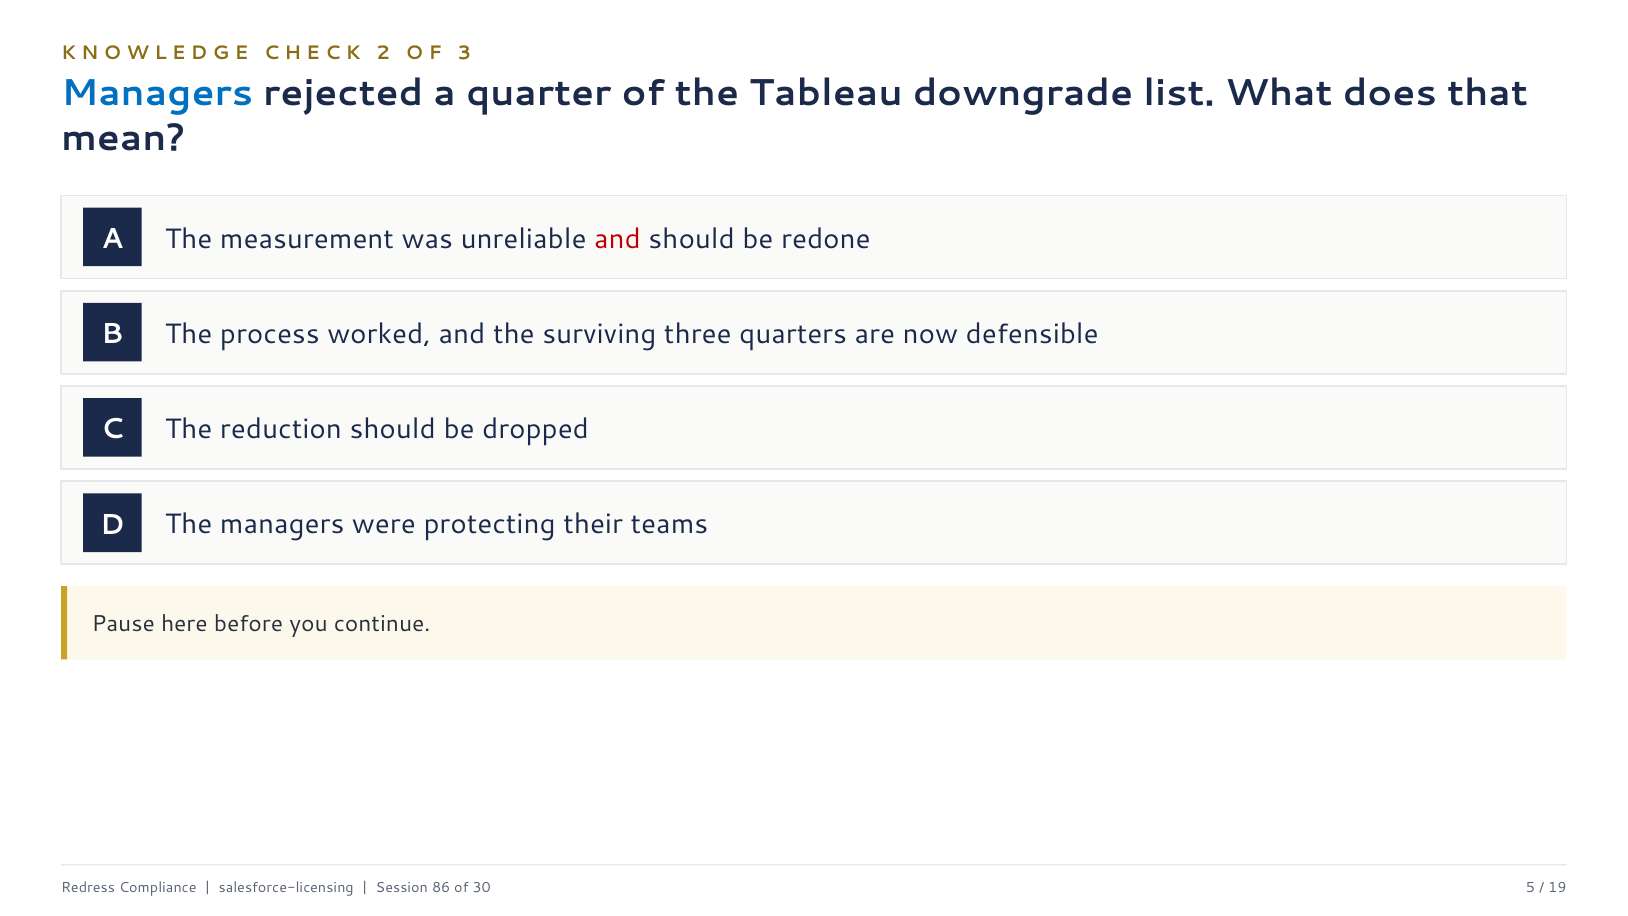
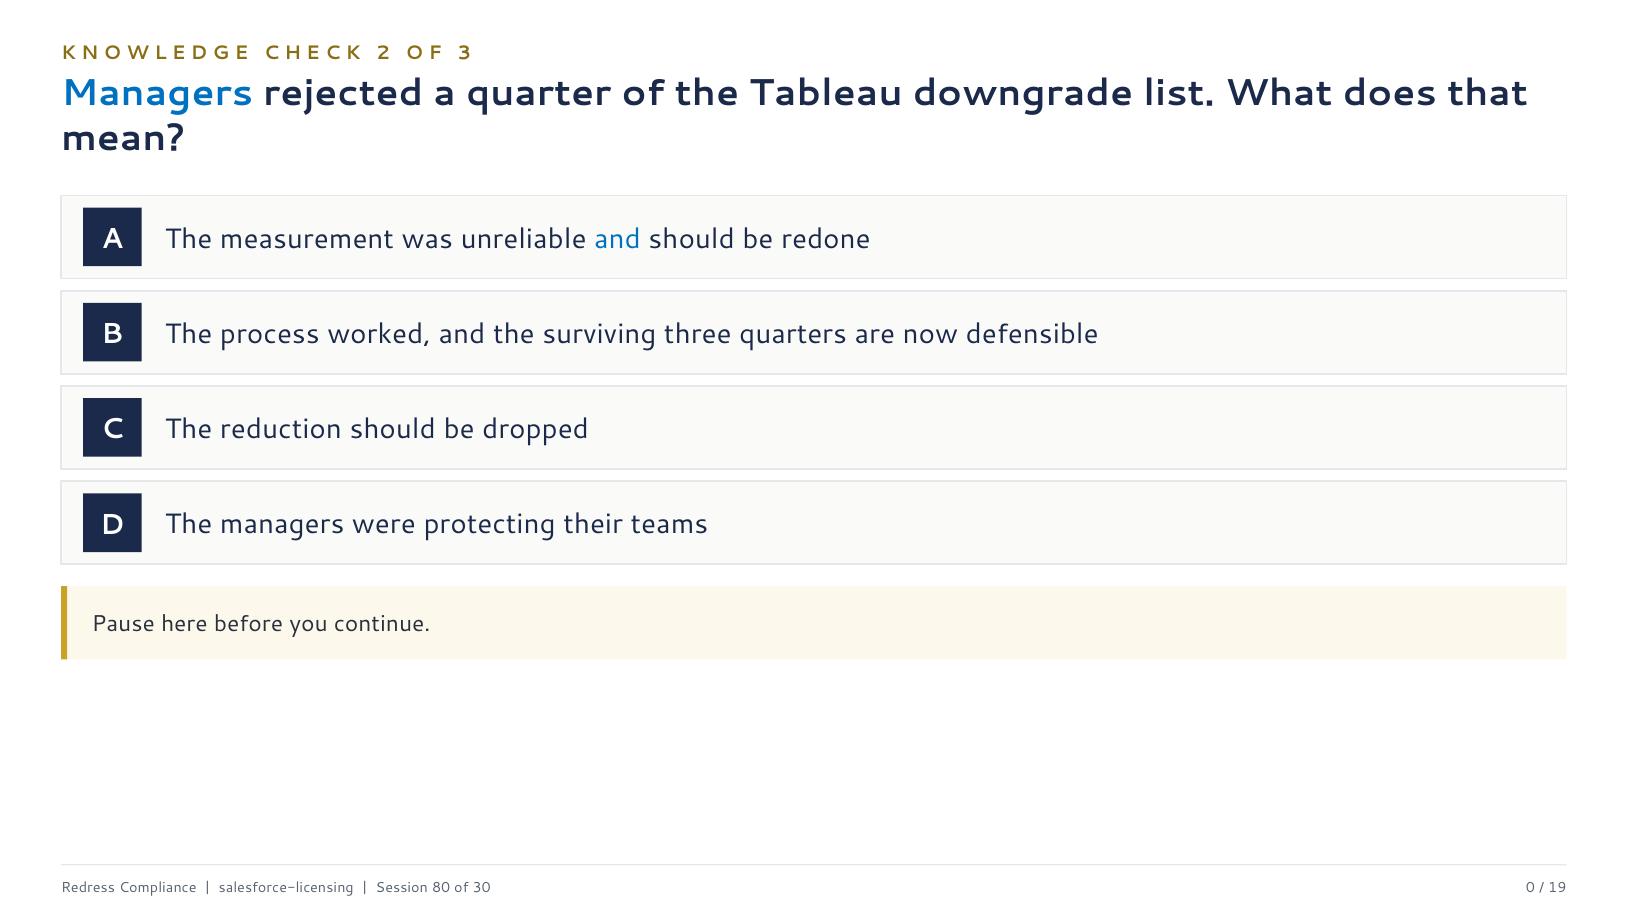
and at (618, 239) colour: red -> blue
86: 86 -> 80
5: 5 -> 0
